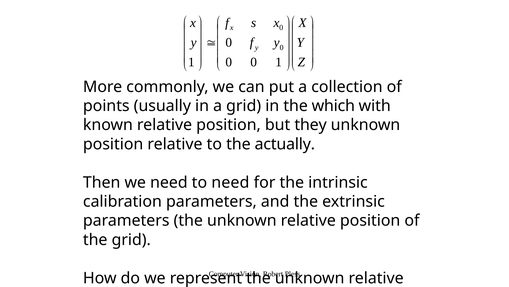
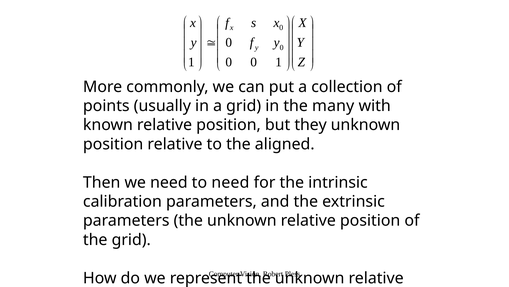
which: which -> many
actually: actually -> aligned
